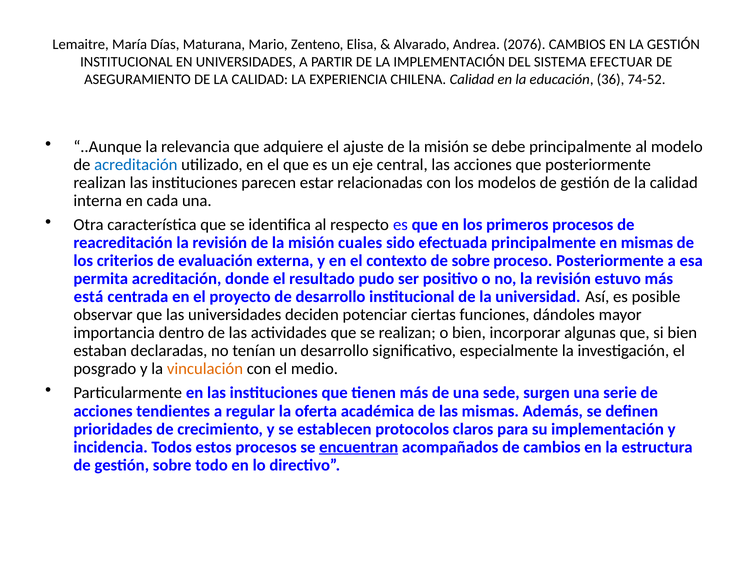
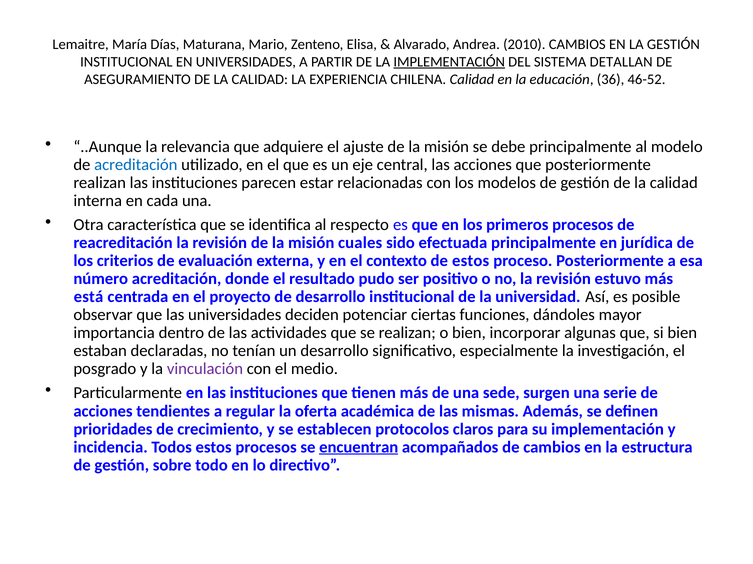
2076: 2076 -> 2010
IMPLEMENTACIÓN at (449, 62) underline: none -> present
EFECTUAR: EFECTUAR -> DETALLAN
74-52: 74-52 -> 46-52
en mismas: mismas -> jurídica
de sobre: sobre -> estos
permita: permita -> número
vinculación colour: orange -> purple
